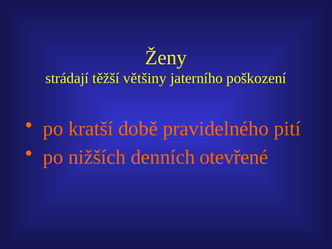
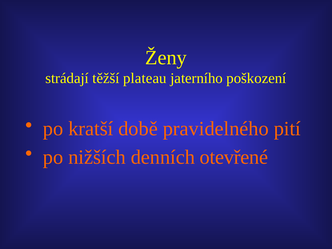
většiny: většiny -> plateau
